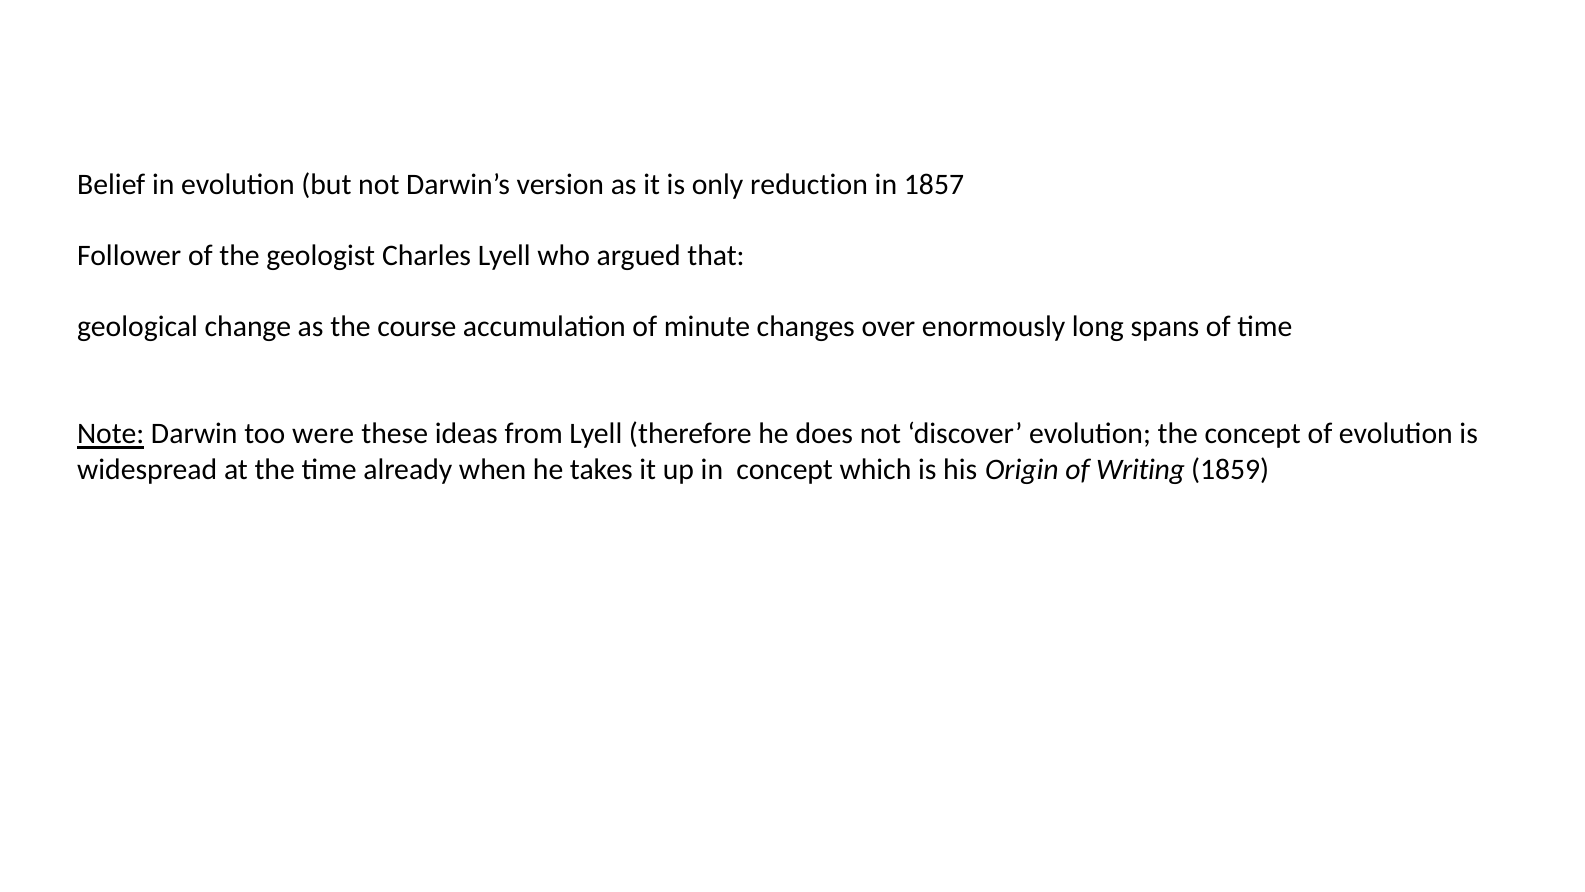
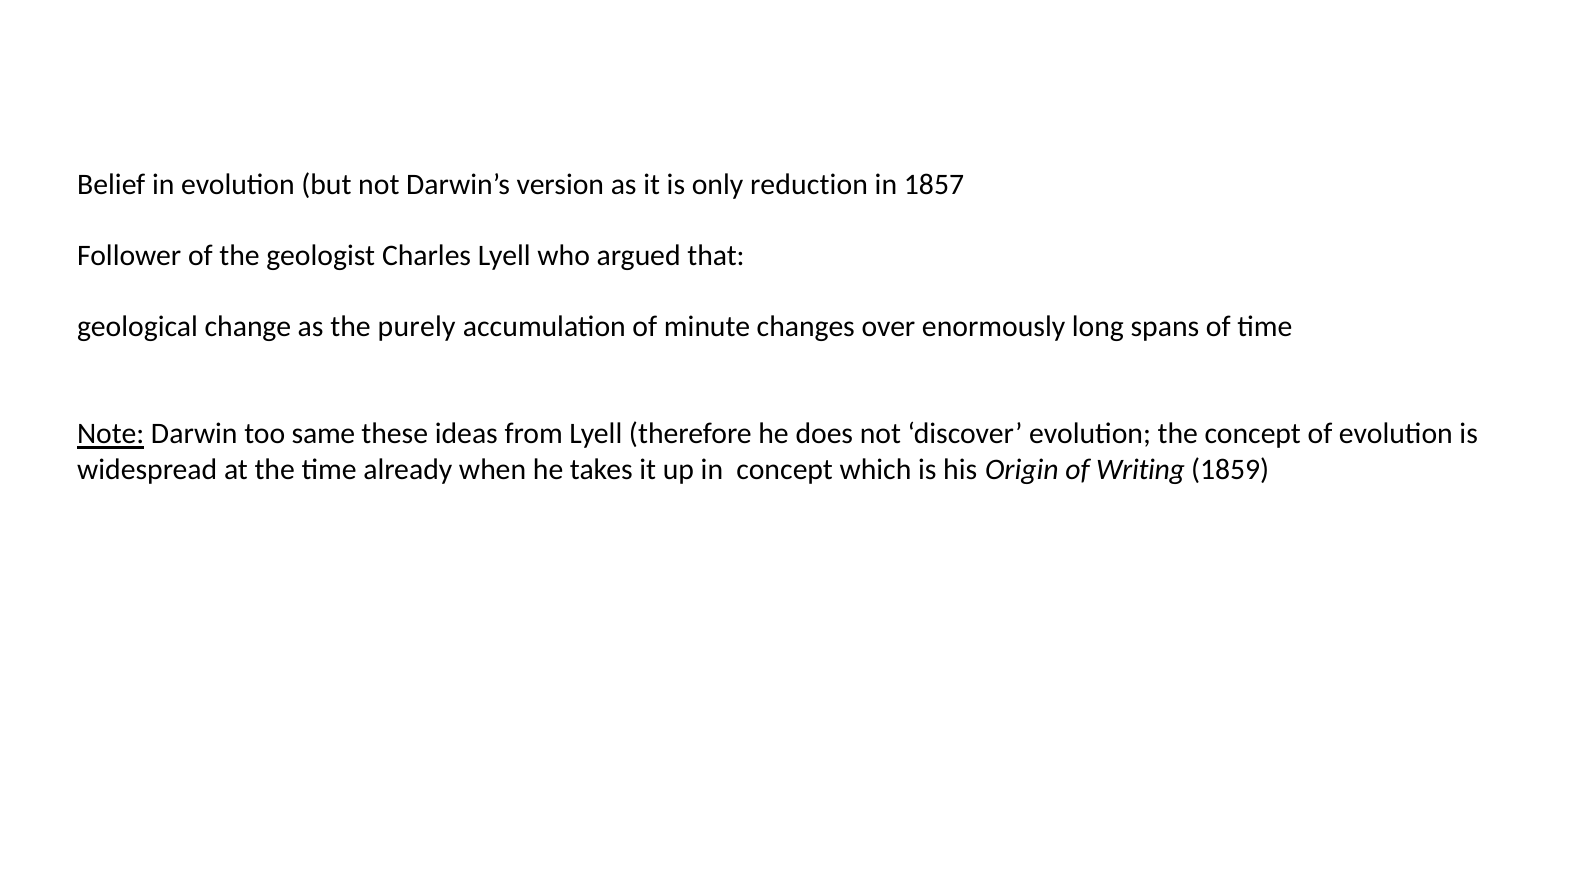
course: course -> purely
were: were -> same
